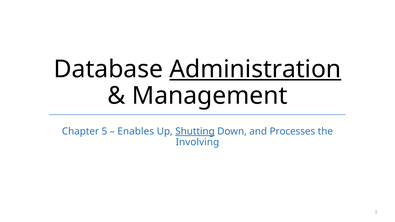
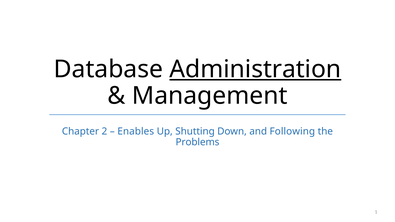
5: 5 -> 2
Shutting underline: present -> none
Processes: Processes -> Following
Involving: Involving -> Problems
